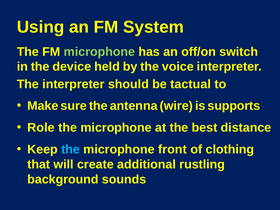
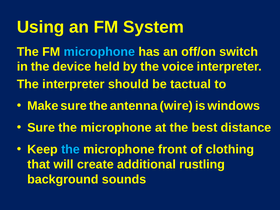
microphone at (99, 52) colour: light green -> light blue
supports: supports -> windows
Role at (41, 128): Role -> Sure
